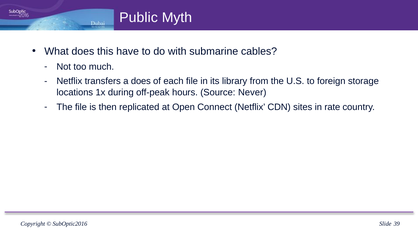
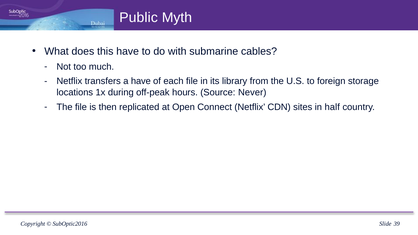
a does: does -> have
rate: rate -> half
